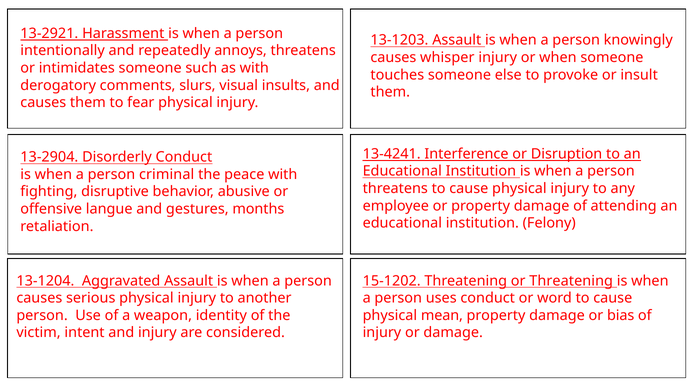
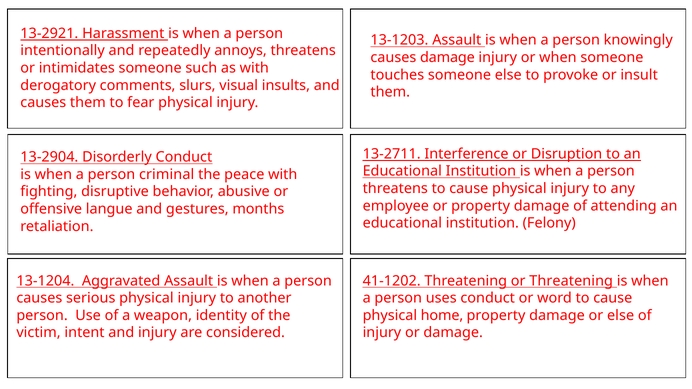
causes whisper: whisper -> damage
13-4241: 13-4241 -> 13-2711
15-1202: 15-1202 -> 41-1202
mean: mean -> home
or bias: bias -> else
